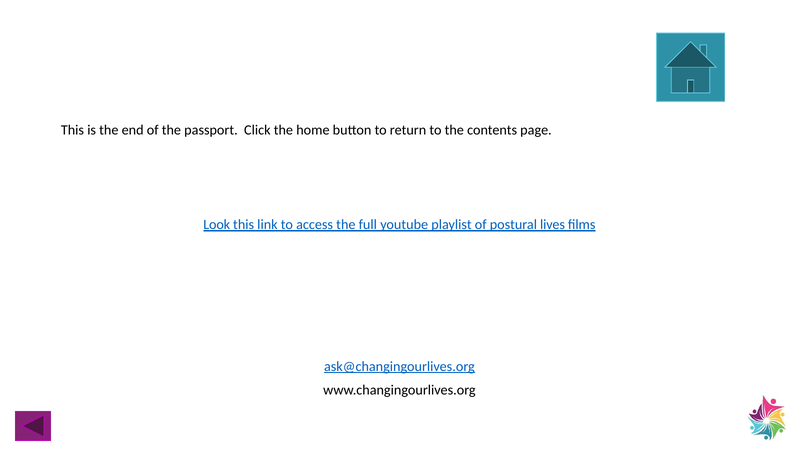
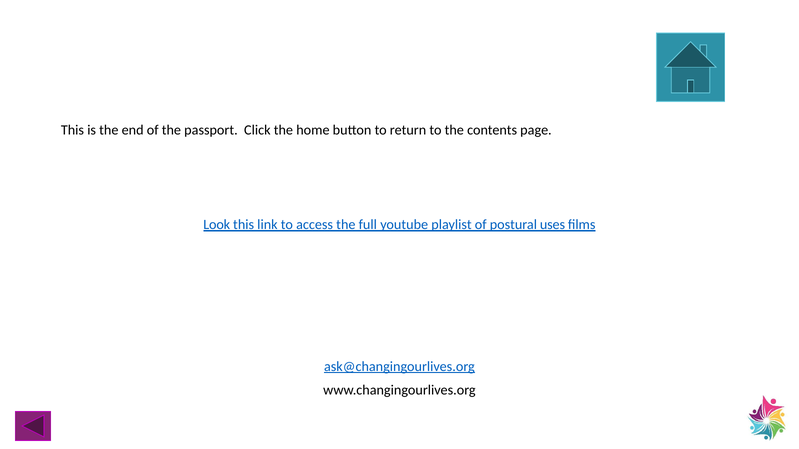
lives: lives -> uses
